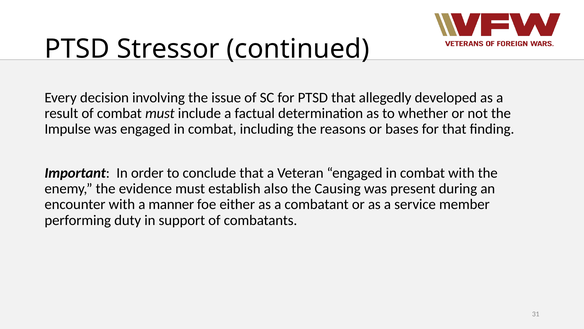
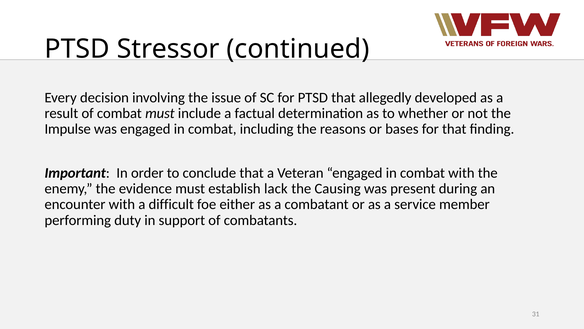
also: also -> lack
manner: manner -> difficult
